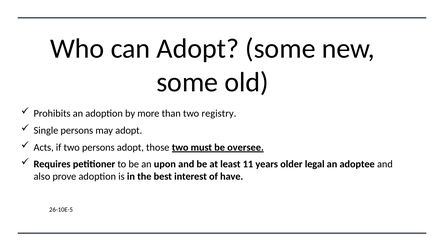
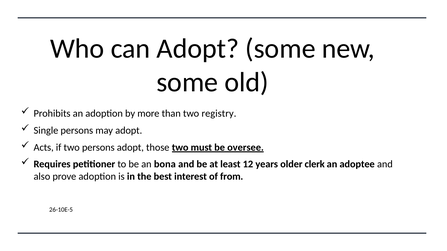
upon: upon -> bona
11: 11 -> 12
legal: legal -> clerk
have: have -> from
